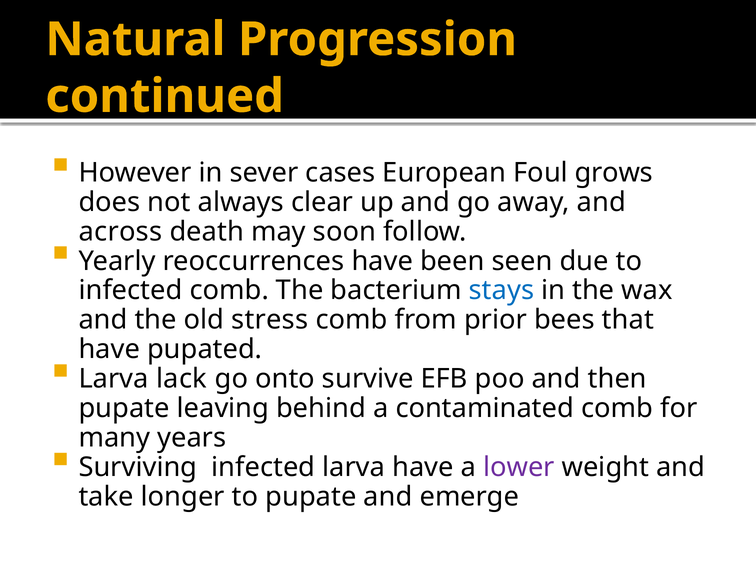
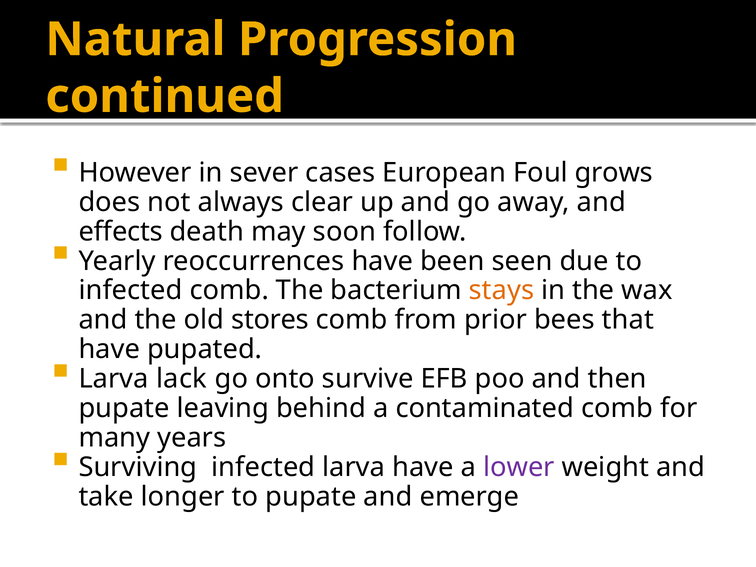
across: across -> effects
stays colour: blue -> orange
stress: stress -> stores
